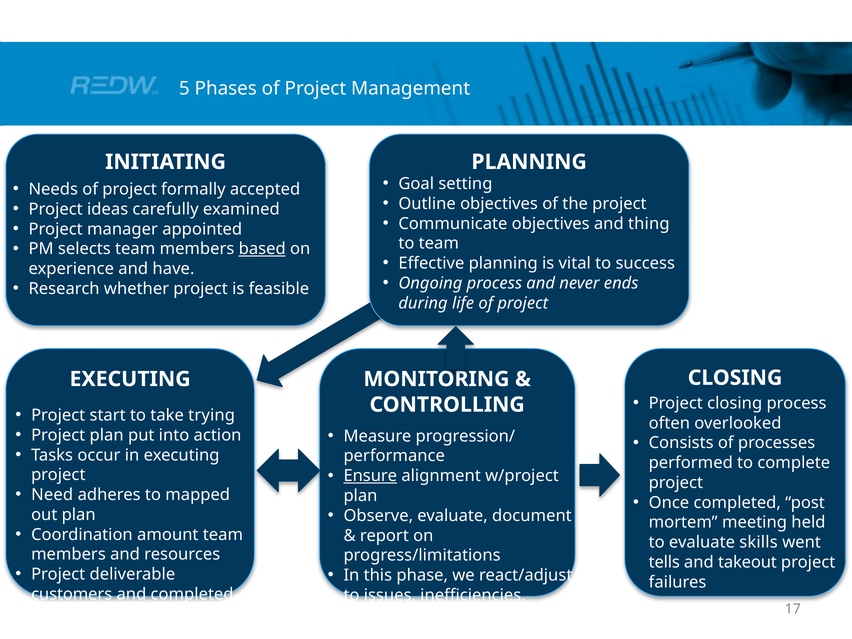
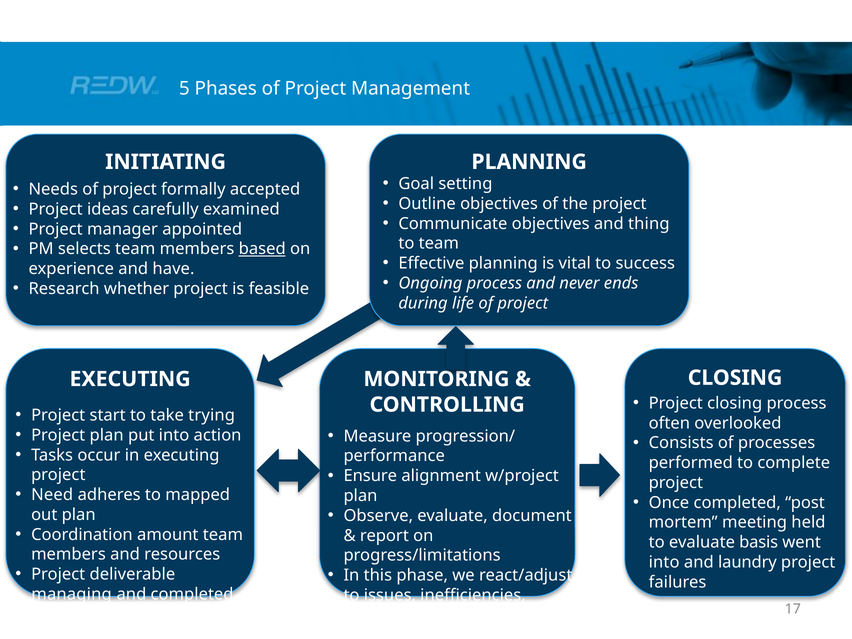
Ensure underline: present -> none
skills: skills -> basis
tells at (664, 562): tells -> into
takeout: takeout -> laundry
customers: customers -> managing
